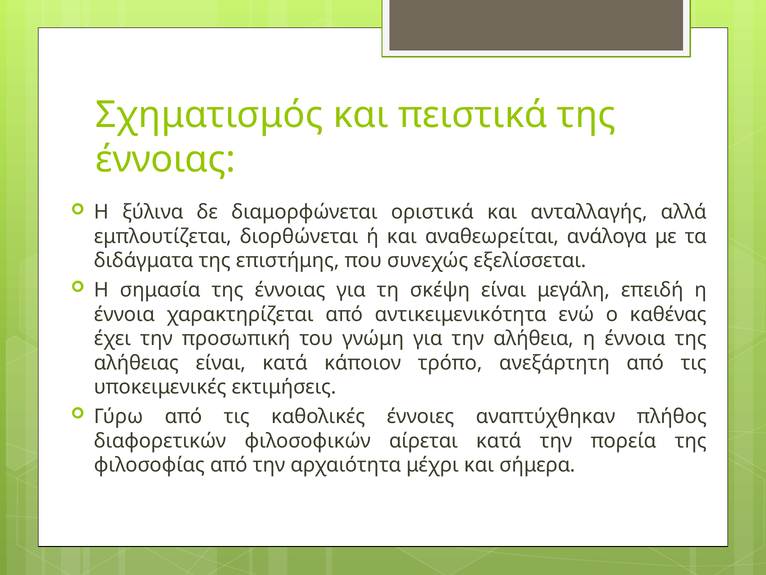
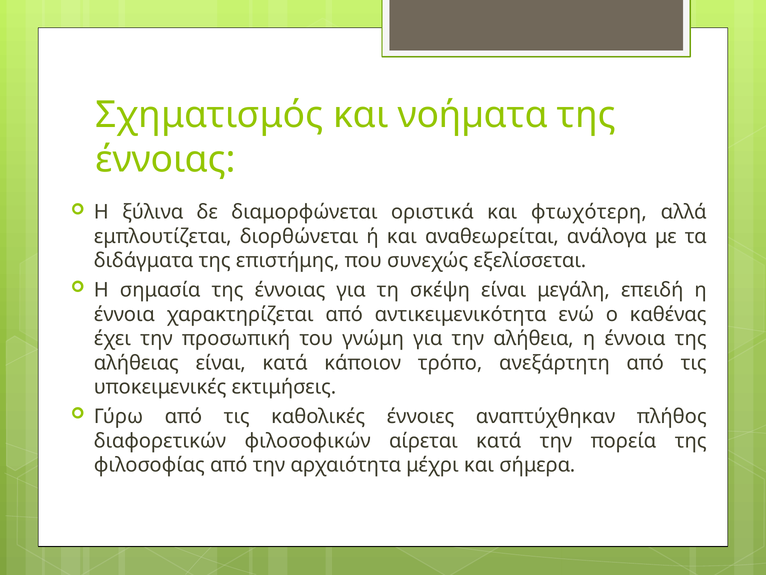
πειστικά: πειστικά -> νοήµατα
ανταλλαγής: ανταλλαγής -> φτωχότερη
